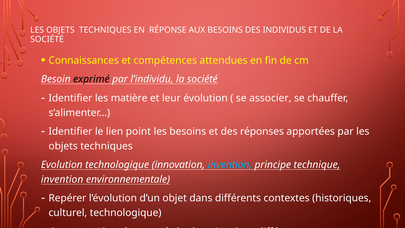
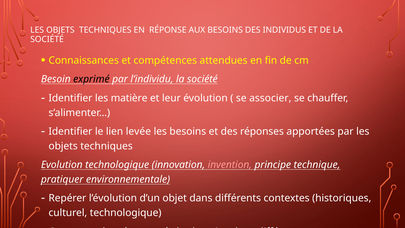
point: point -> levée
invention at (230, 165) colour: light blue -> pink
invention at (62, 179): invention -> pratiquer
